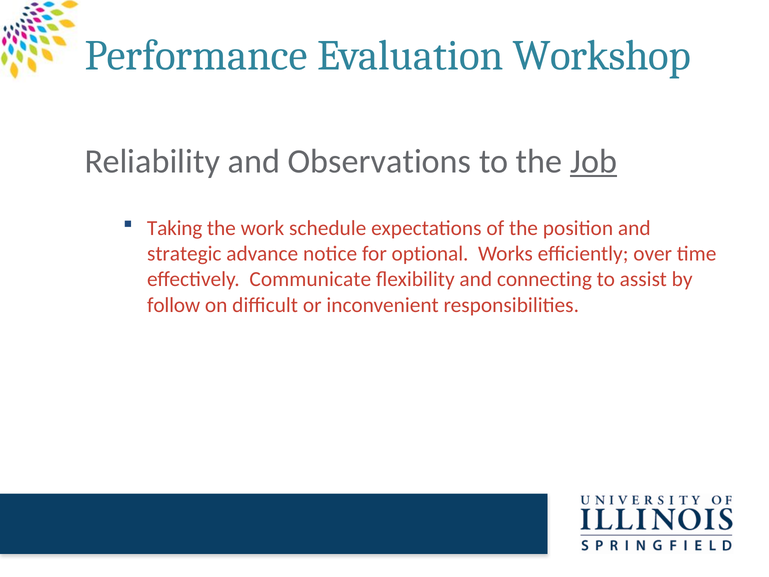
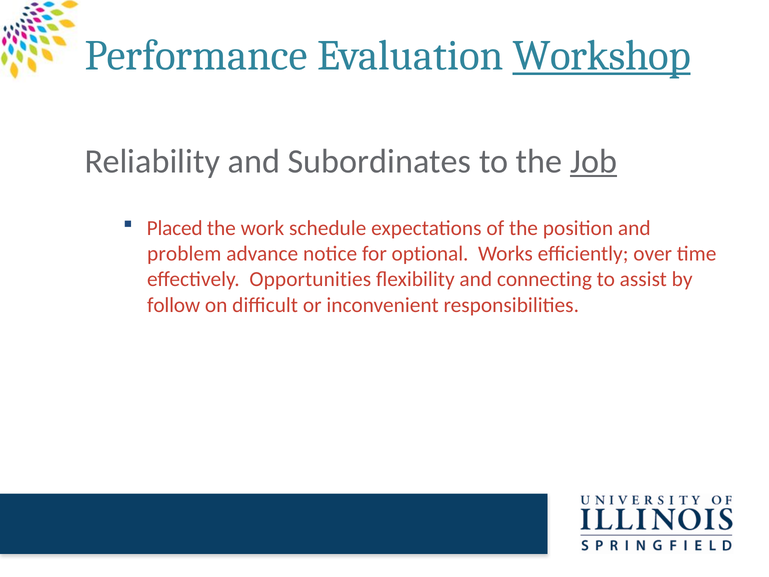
Workshop underline: none -> present
Observations: Observations -> Subordinates
Taking: Taking -> Placed
strategic: strategic -> problem
Communicate: Communicate -> Opportunities
